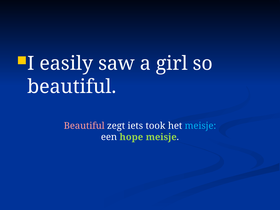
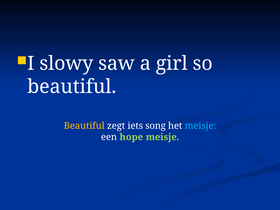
easily: easily -> slowy
Beautiful at (84, 126) colour: pink -> yellow
took: took -> song
